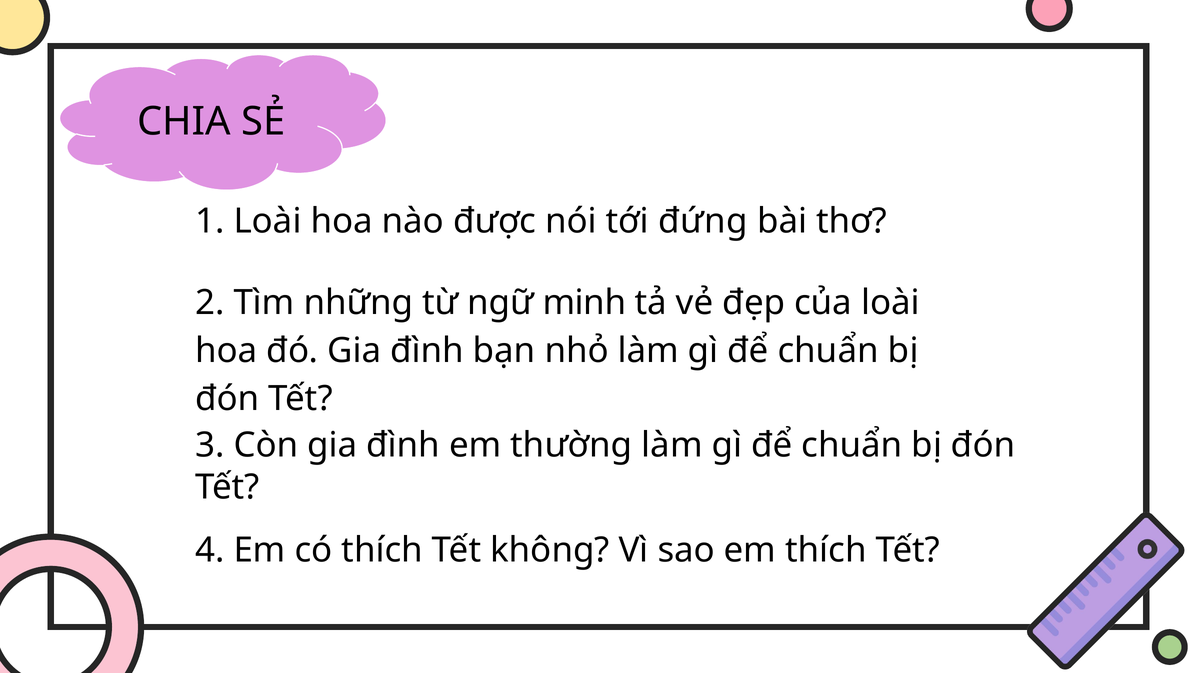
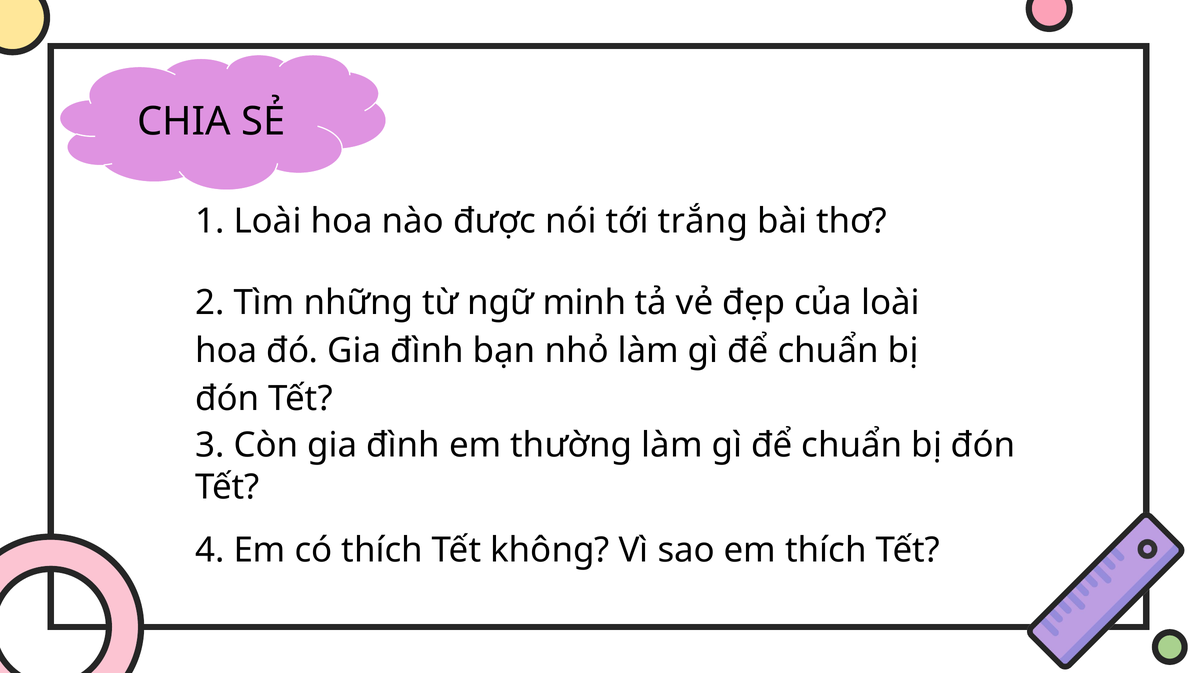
đứng: đứng -> trắng
